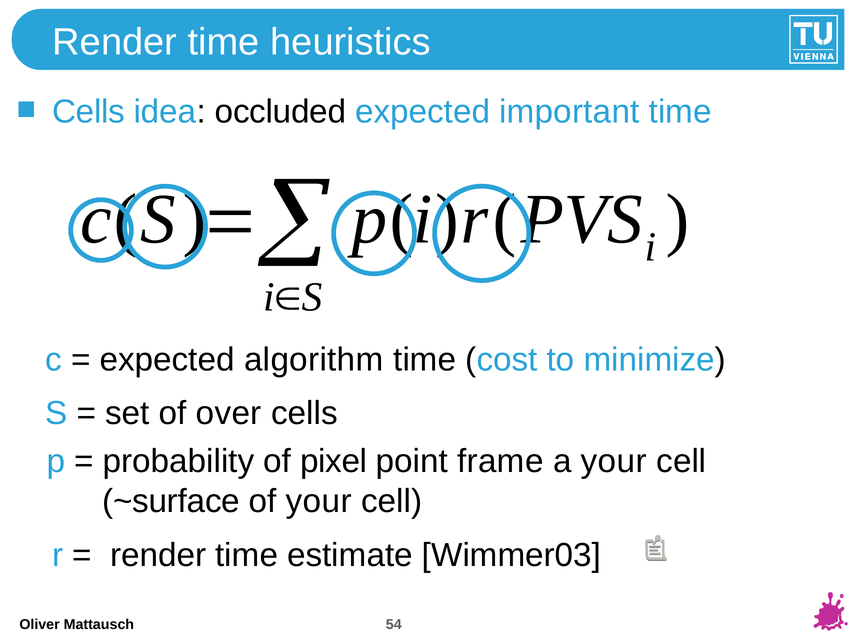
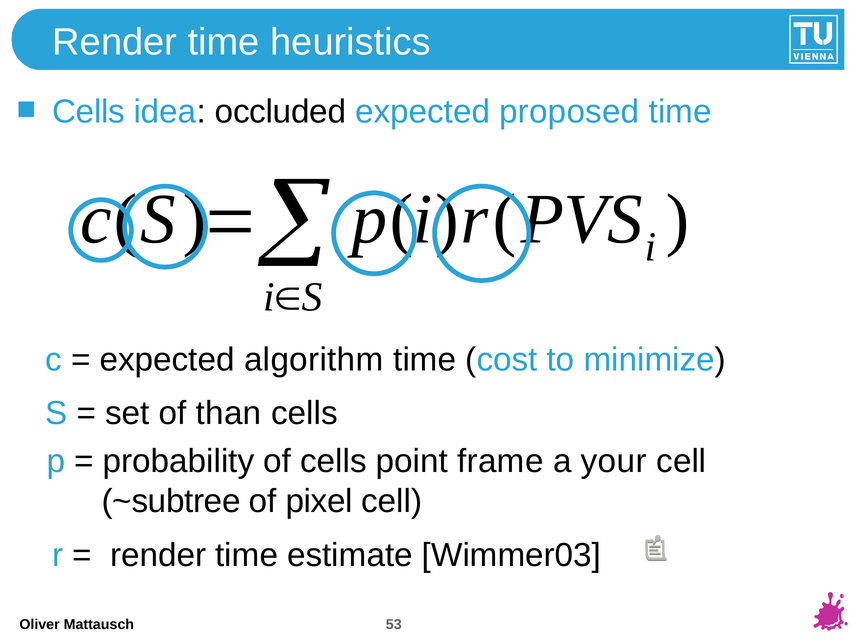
important: important -> proposed
over: over -> than
of pixel: pixel -> cells
~surface: ~surface -> ~subtree
of your: your -> pixel
54: 54 -> 53
